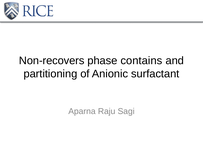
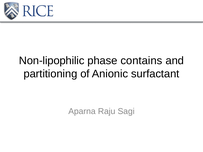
Non-recovers: Non-recovers -> Non-lipophilic
